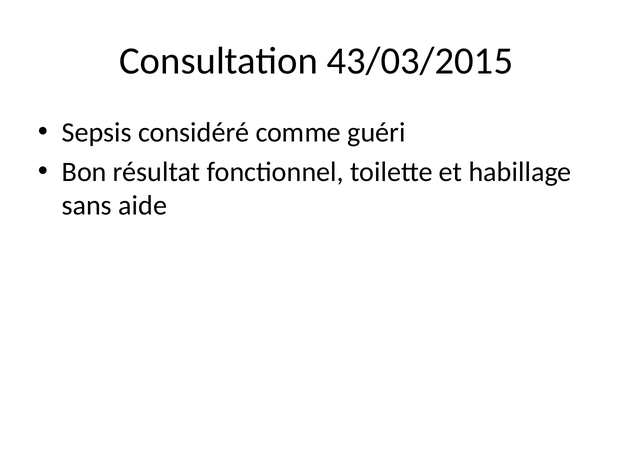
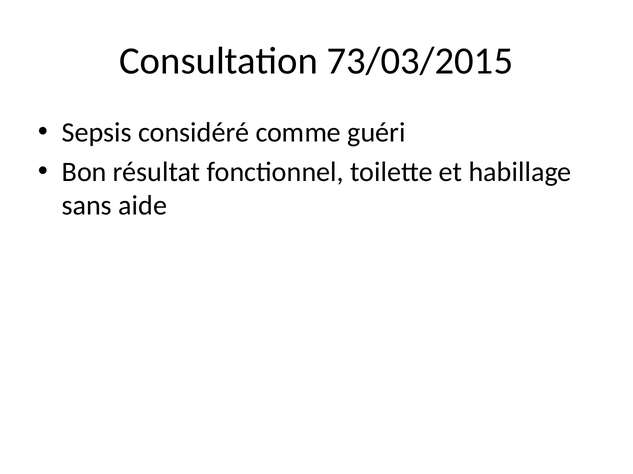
43/03/2015: 43/03/2015 -> 73/03/2015
